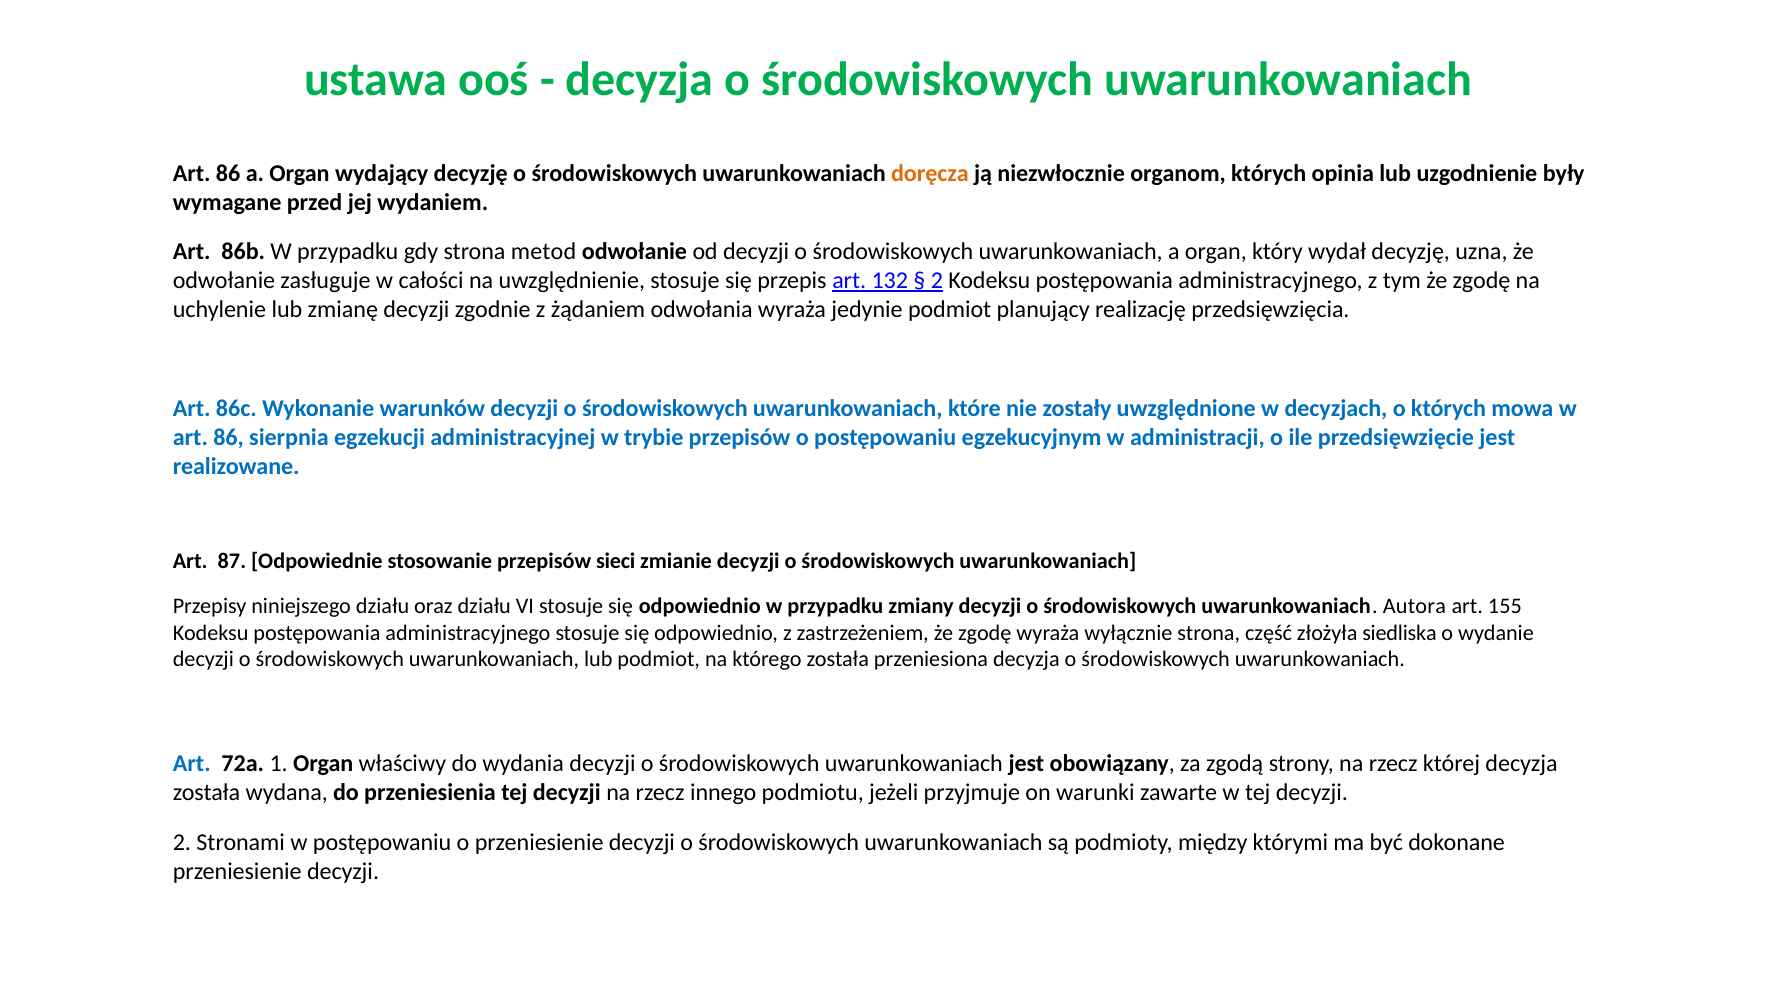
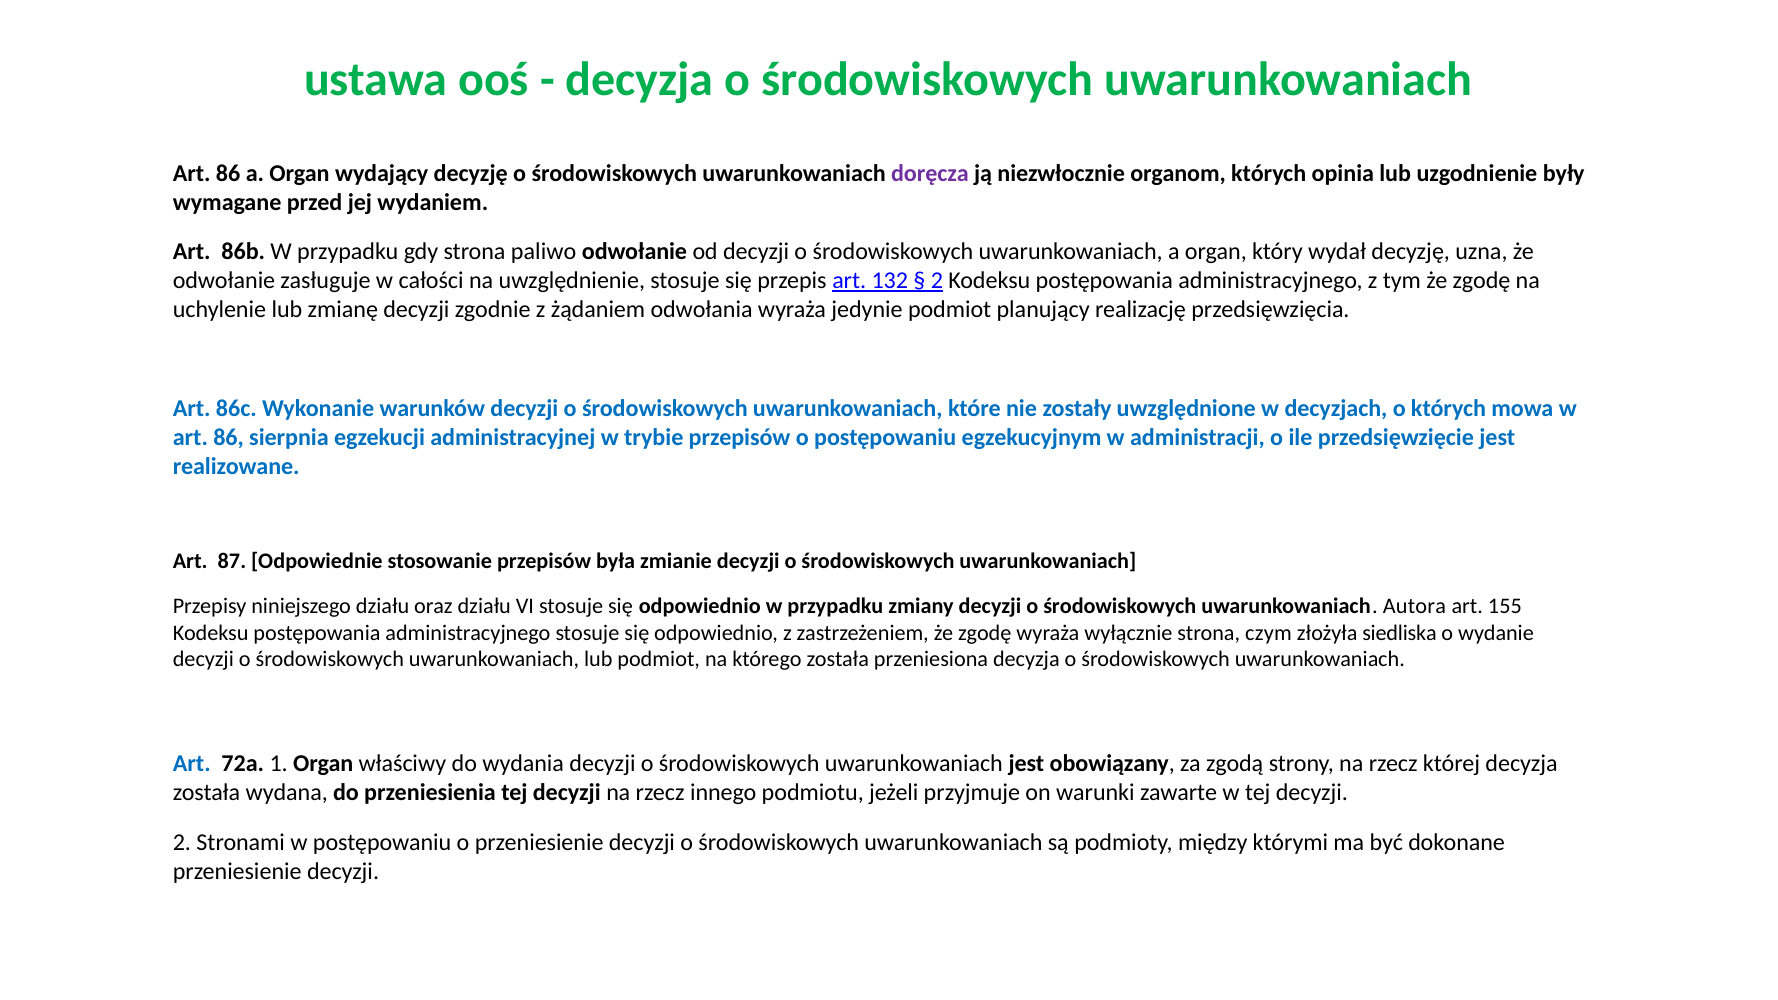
doręcza colour: orange -> purple
metod: metod -> paliwo
sieci: sieci -> była
część: część -> czym
